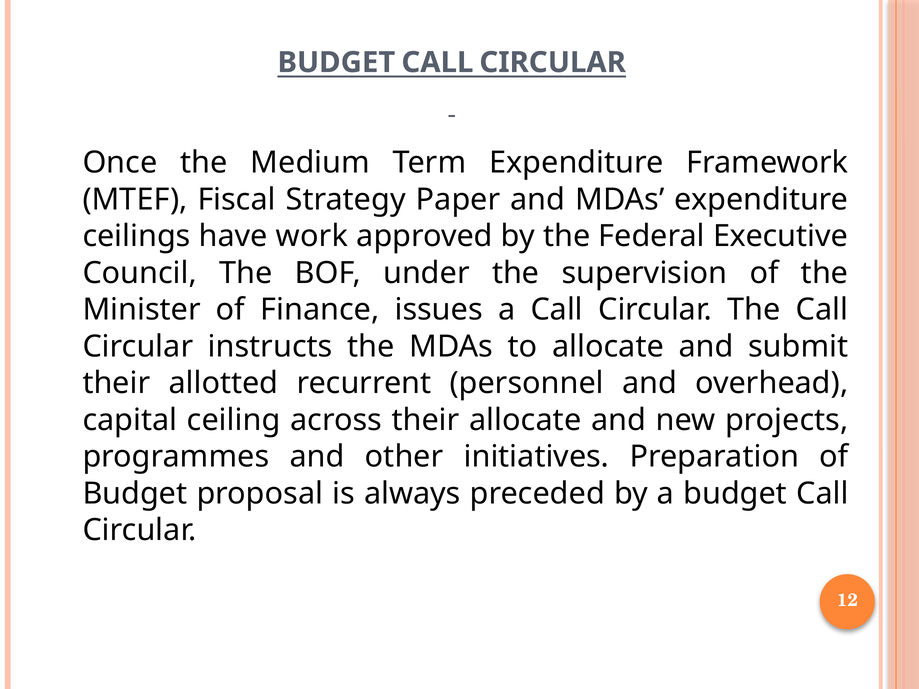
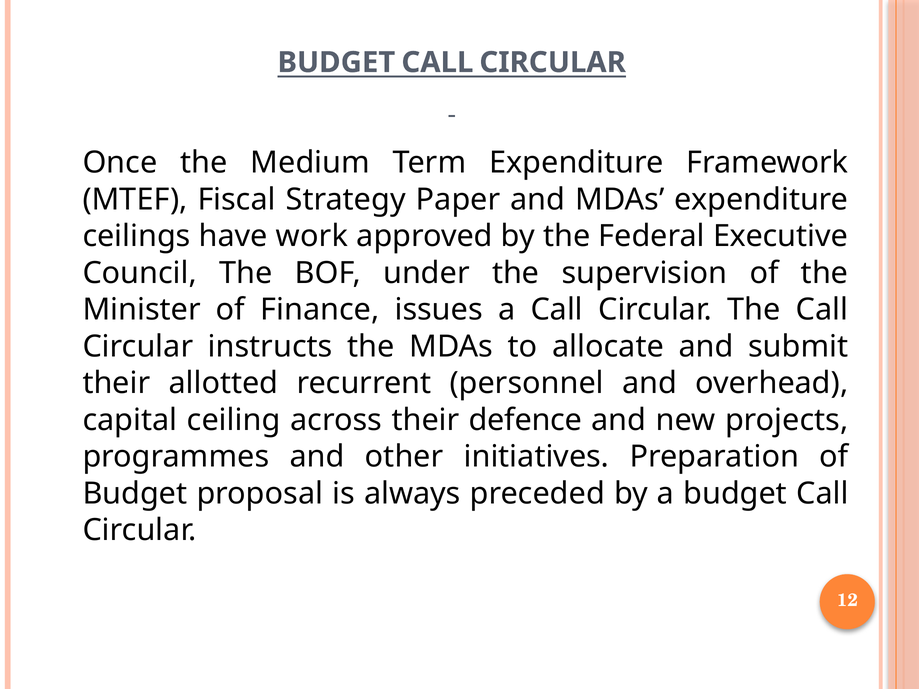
their allocate: allocate -> defence
